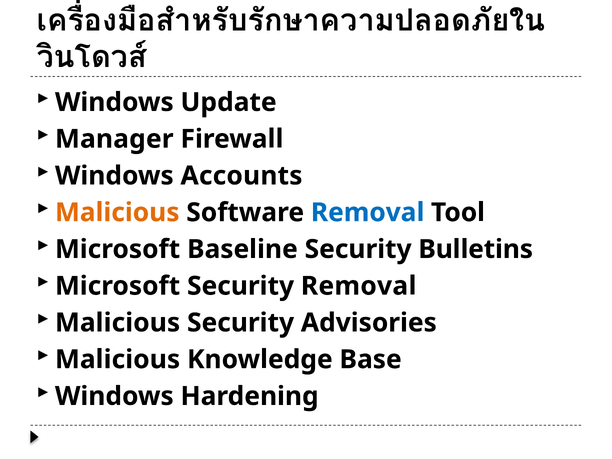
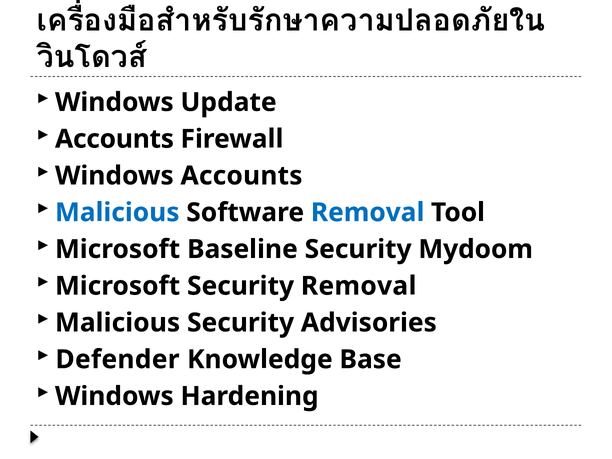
Manager at (114, 139): Manager -> Accounts
Malicious at (117, 213) colour: orange -> blue
Bulletins: Bulletins -> Mydoom
Malicious at (118, 359): Malicious -> Defender
